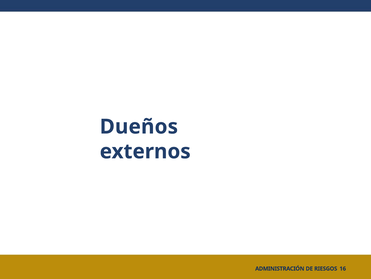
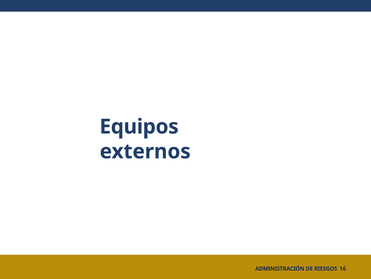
Dueños: Dueños -> Equipos
